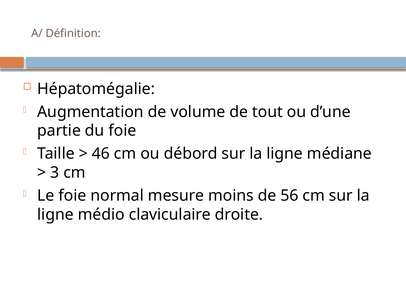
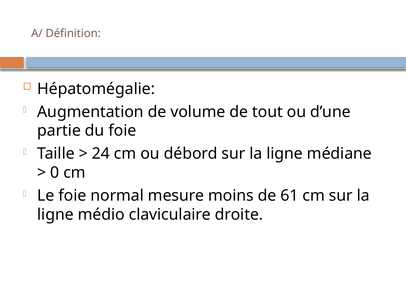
46: 46 -> 24
3: 3 -> 0
56: 56 -> 61
